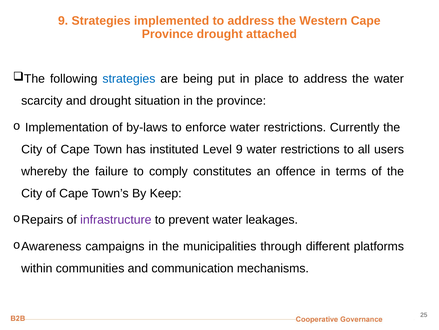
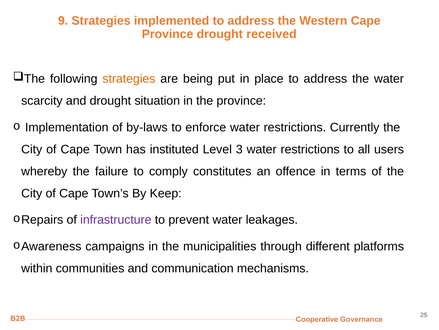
attached: attached -> received
strategies at (129, 79) colour: blue -> orange
Level 9: 9 -> 3
